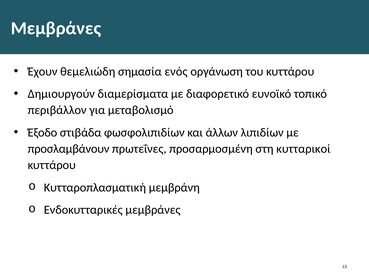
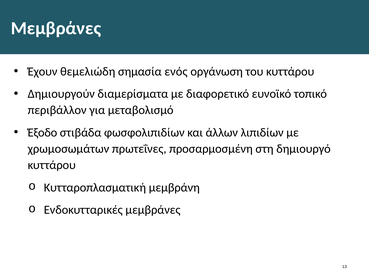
προσλαμβάνουν: προσλαμβάνουν -> χρωμοσωμάτων
κυτταρικοί: κυτταρικοί -> δημιουργό
